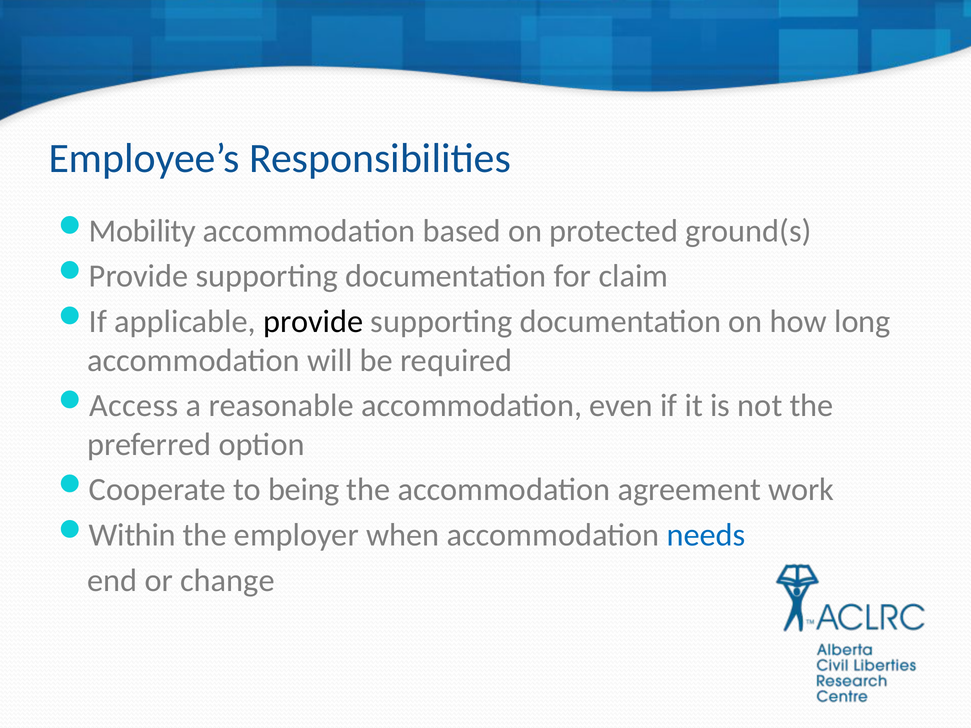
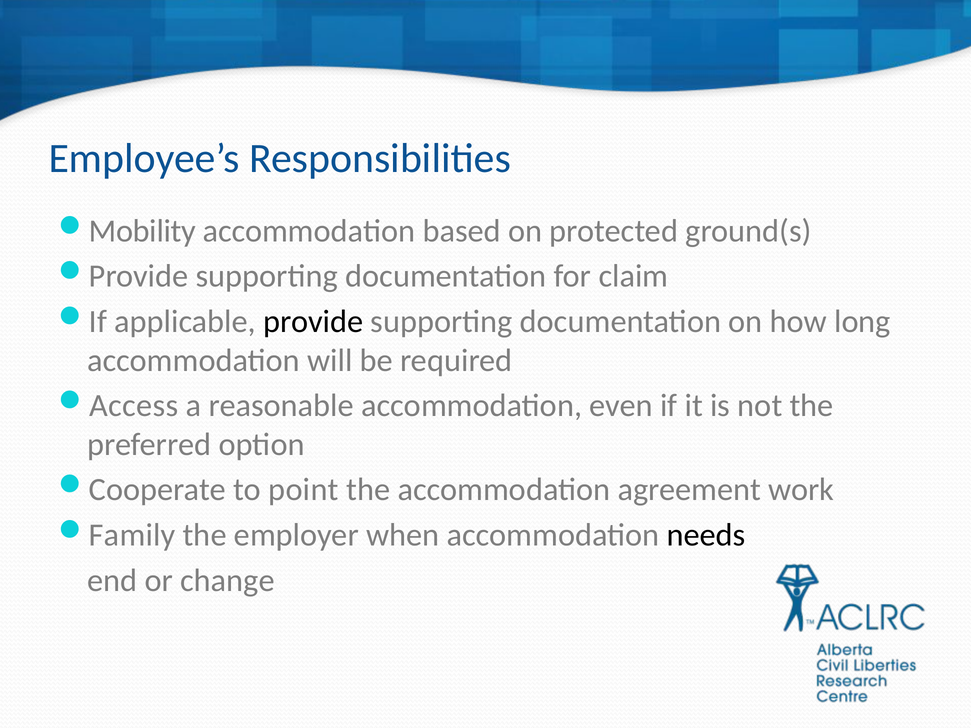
being: being -> point
Within: Within -> Family
needs colour: blue -> black
